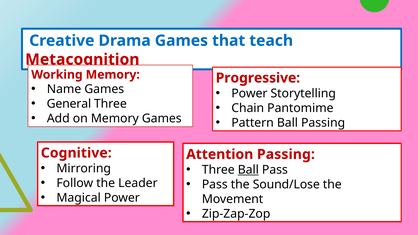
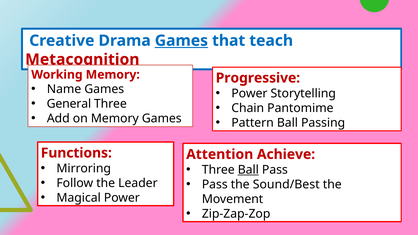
Games at (181, 41) underline: none -> present
Cognitive: Cognitive -> Functions
Attention Passing: Passing -> Achieve
Sound/Lose: Sound/Lose -> Sound/Best
